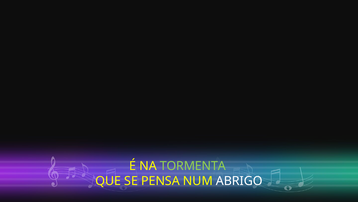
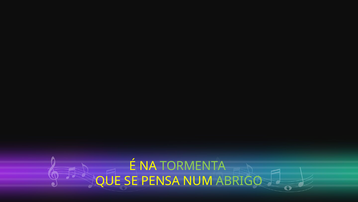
ABRIGO colour: white -> light green
